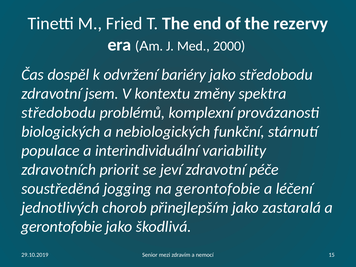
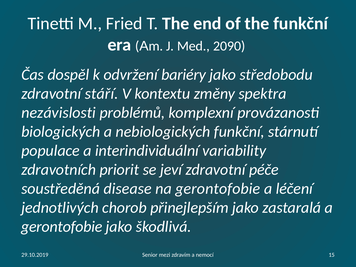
the rezervy: rezervy -> funkční
2000: 2000 -> 2090
jsem: jsem -> stáří
středobodu at (59, 113): středobodu -> nezávislosti
jogging: jogging -> disease
